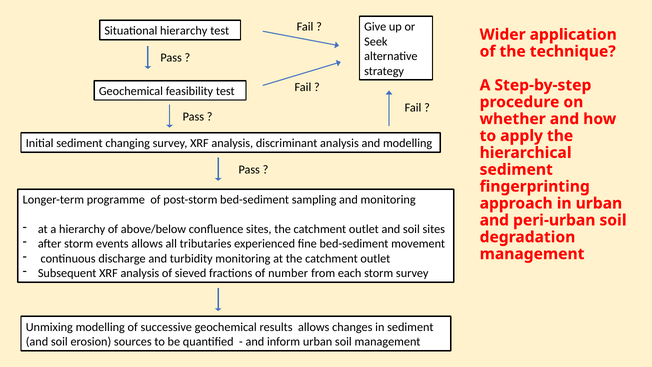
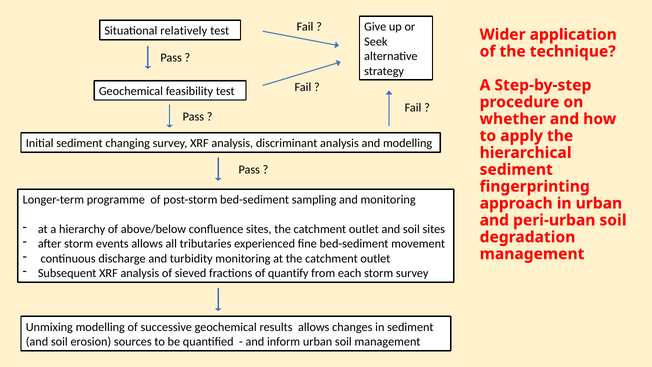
Situational hierarchy: hierarchy -> relatively
number: number -> quantify
